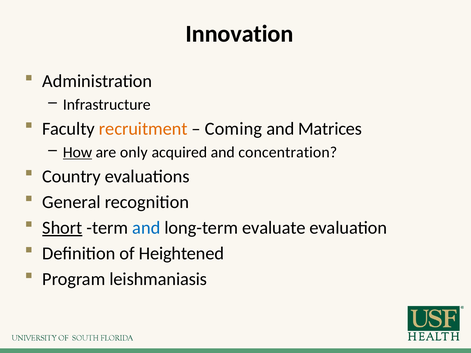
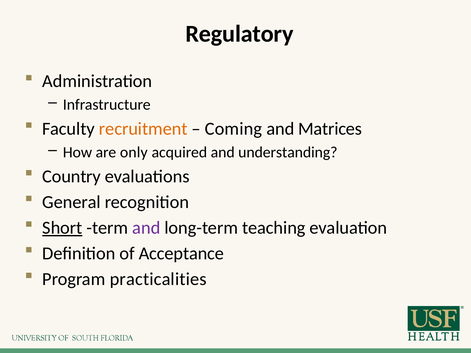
Innovation: Innovation -> Regulatory
How underline: present -> none
concentration: concentration -> understanding
and at (146, 228) colour: blue -> purple
evaluate: evaluate -> teaching
Heightened: Heightened -> Acceptance
leishmaniasis: leishmaniasis -> practicalities
